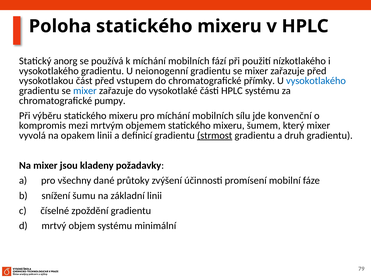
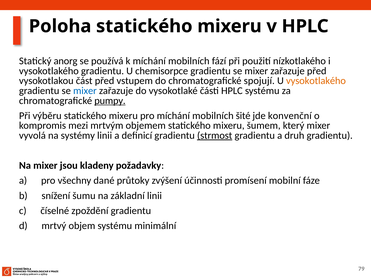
neionogenní: neionogenní -> chemisorpce
přímky: přímky -> spojují
vysokotlakého at (316, 81) colour: blue -> orange
pumpy underline: none -> present
sílu: sílu -> šité
opakem: opakem -> systémy
